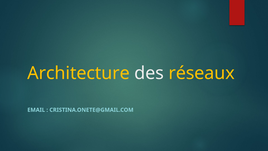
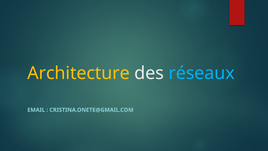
réseaux colour: yellow -> light blue
